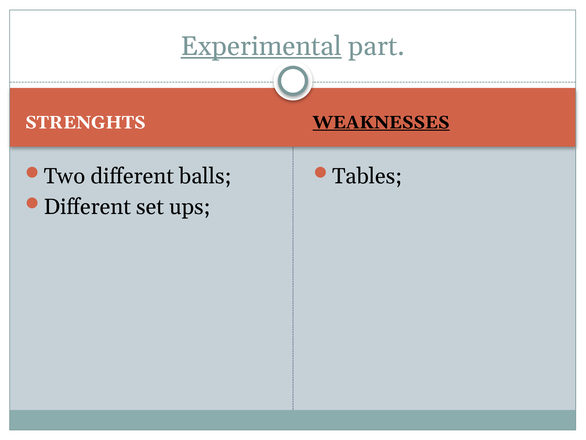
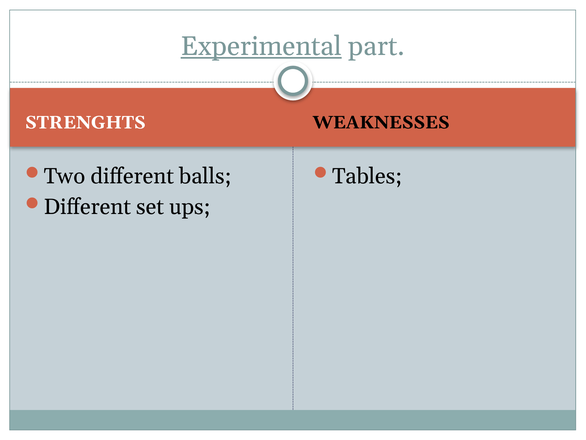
WEAKNESSES underline: present -> none
